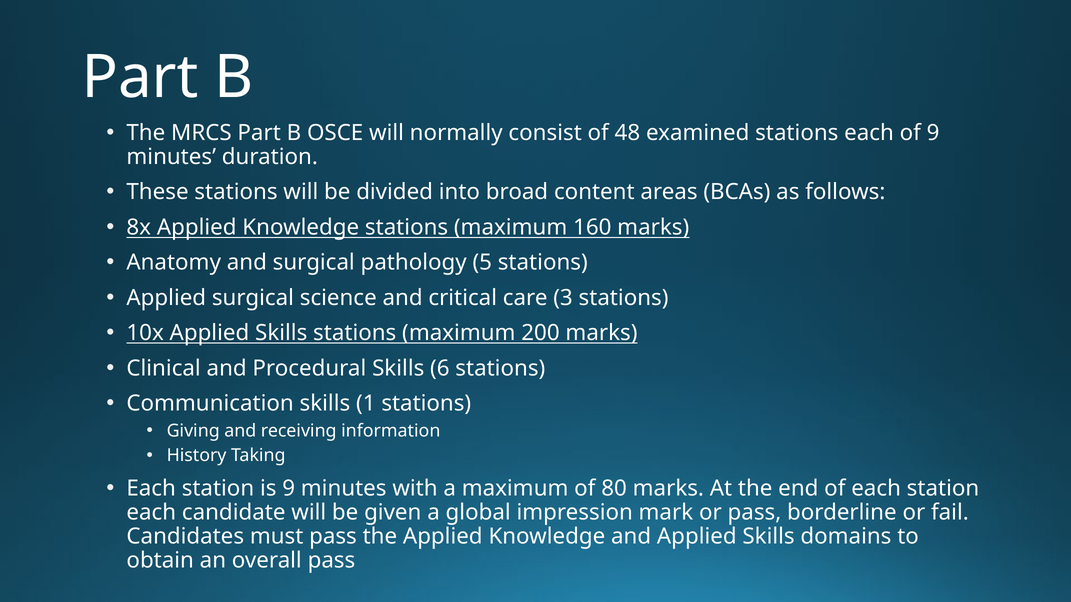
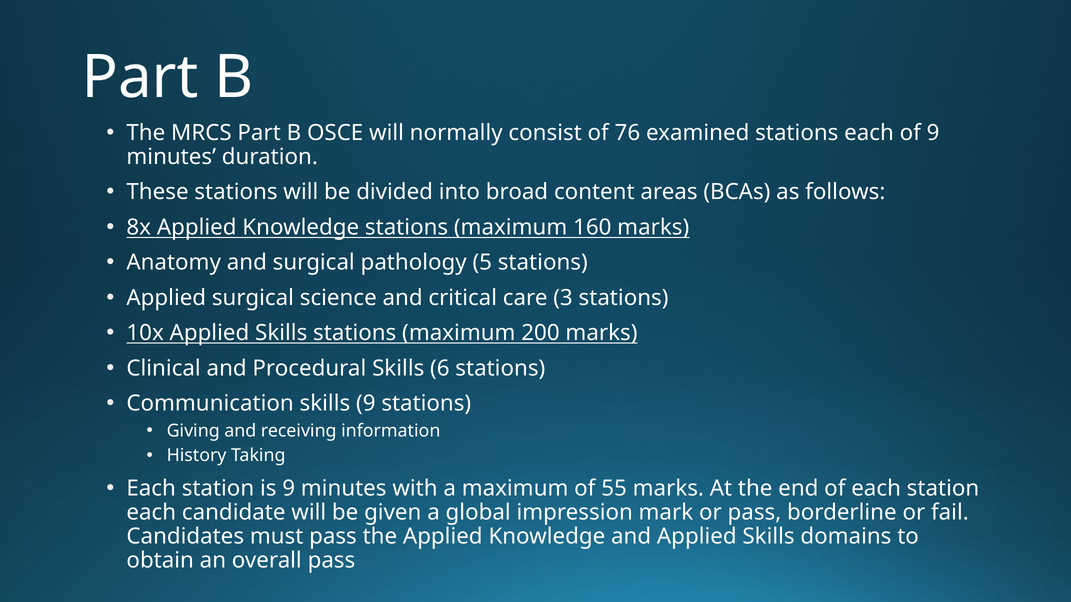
48: 48 -> 76
skills 1: 1 -> 9
80: 80 -> 55
